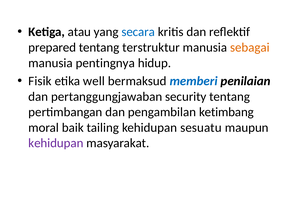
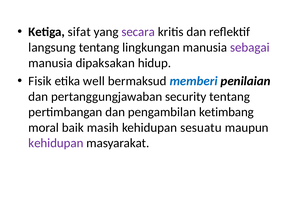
atau: atau -> sifat
secara colour: blue -> purple
prepared: prepared -> langsung
terstruktur: terstruktur -> lingkungan
sebagai colour: orange -> purple
pentingnya: pentingnya -> dipaksakan
tailing: tailing -> masih
